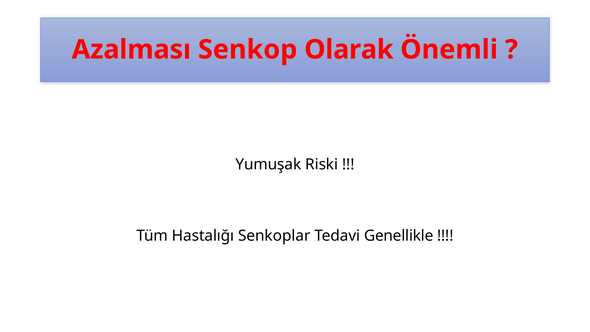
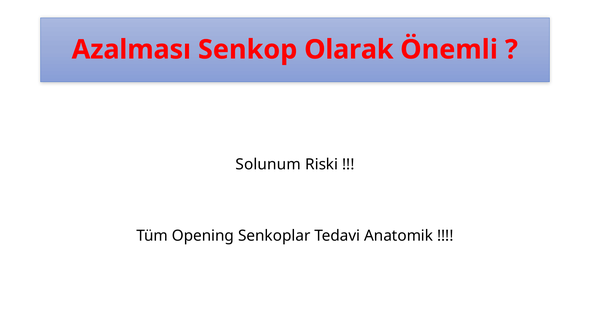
Yumuşak: Yumuşak -> Solunum
Hastalığı: Hastalığı -> Opening
Genellikle: Genellikle -> Anatomik
